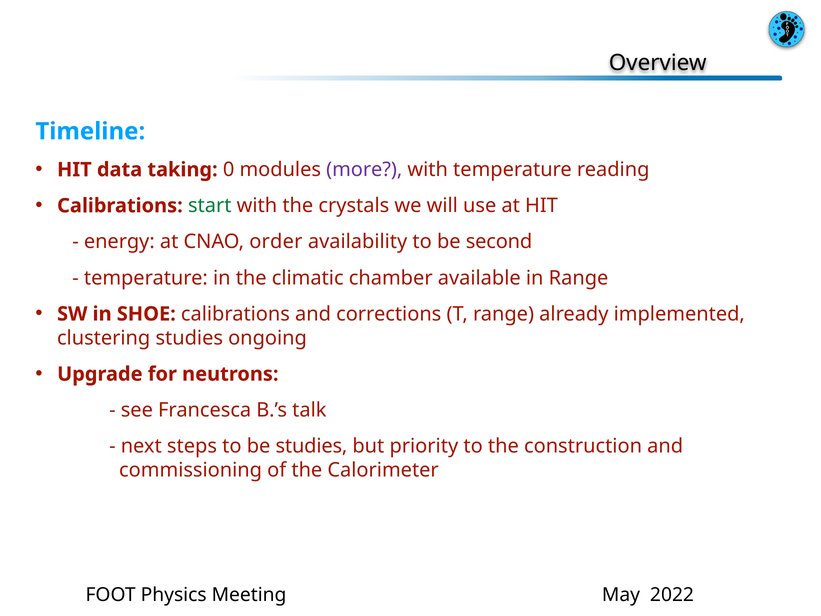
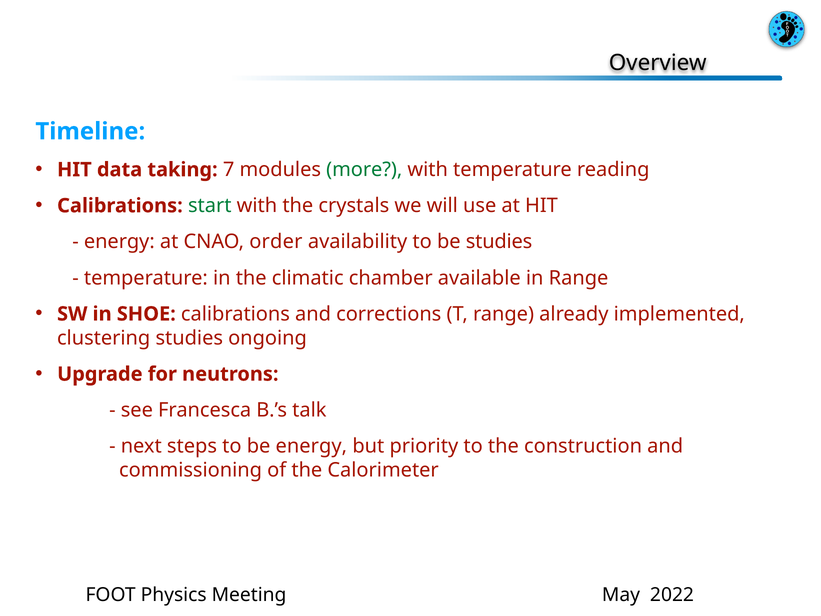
0: 0 -> 7
more colour: purple -> green
be second: second -> studies
be studies: studies -> energy
